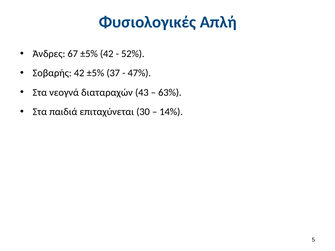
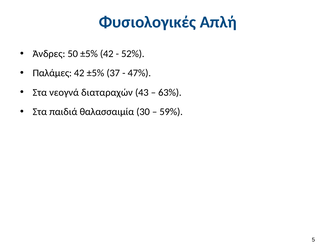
67: 67 -> 50
Σοβαρής: Σοβαρής -> Παλάμες
επιταχύνεται: επιταχύνεται -> θαλασσαιμία
14%: 14% -> 59%
